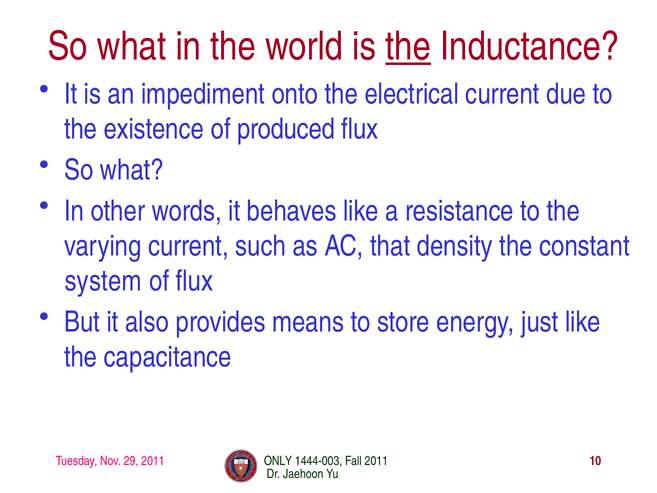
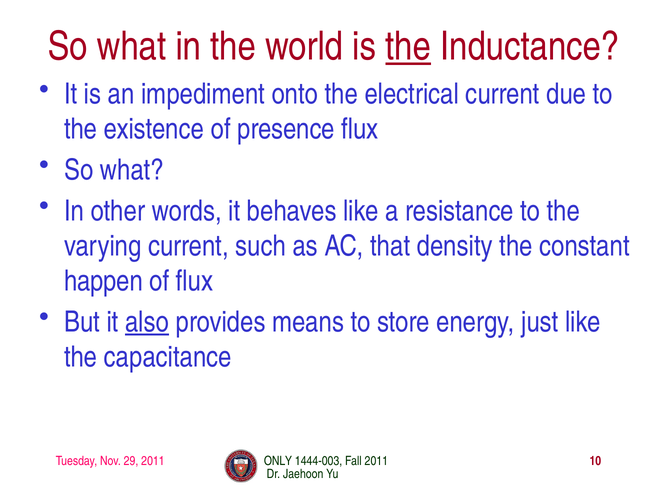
produced: produced -> presence
system: system -> happen
also underline: none -> present
